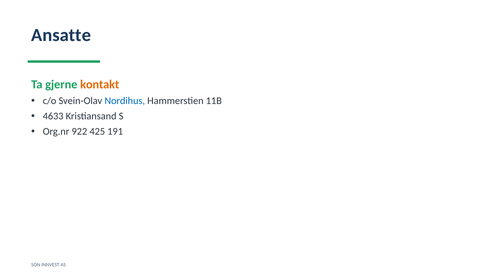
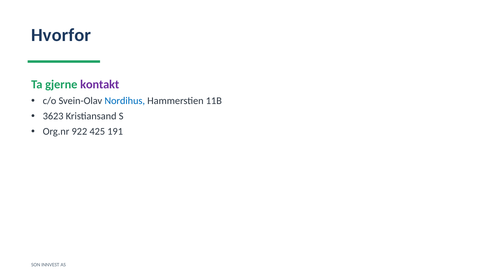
Ansatte: Ansatte -> Hvorfor
kontakt colour: orange -> purple
4633: 4633 -> 3623
